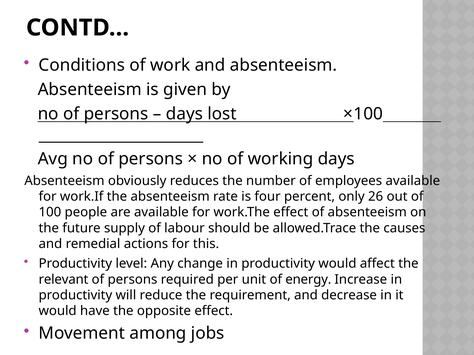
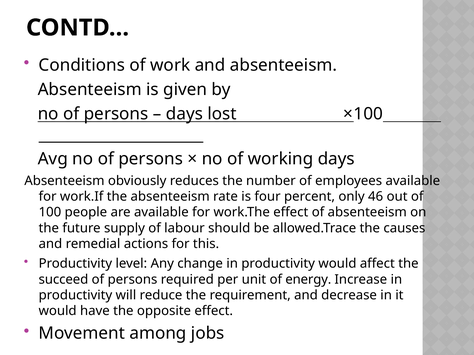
26: 26 -> 46
relevant: relevant -> succeed
